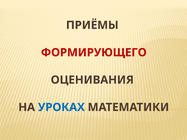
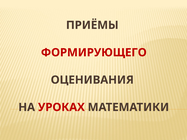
УРОКАХ colour: blue -> red
